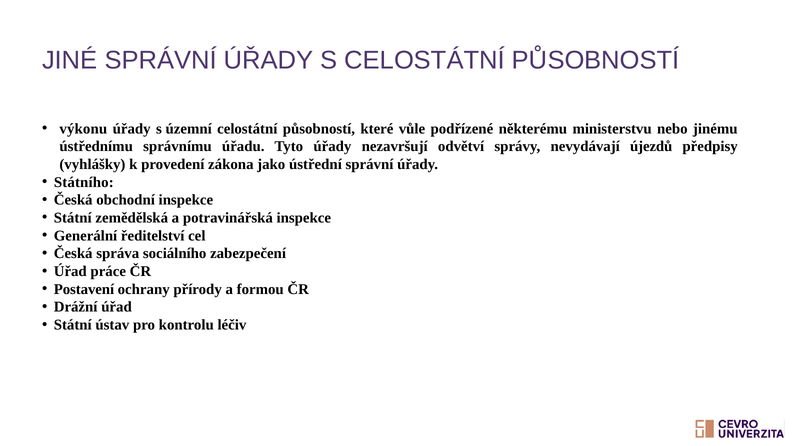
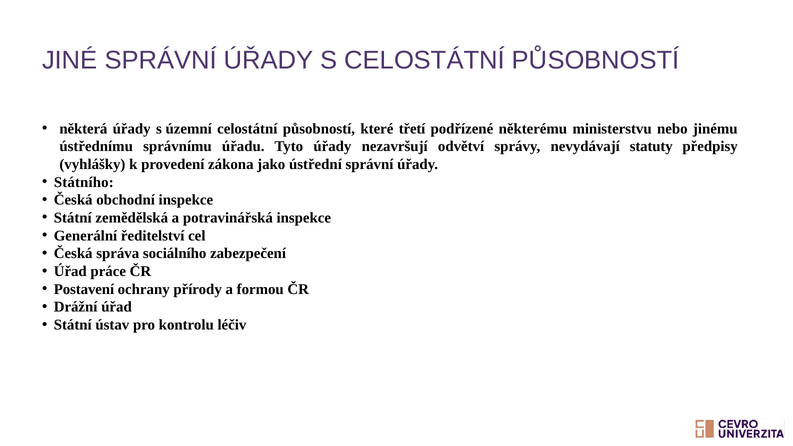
výkonu: výkonu -> některá
vůle: vůle -> třetí
újezdů: újezdů -> statuty
